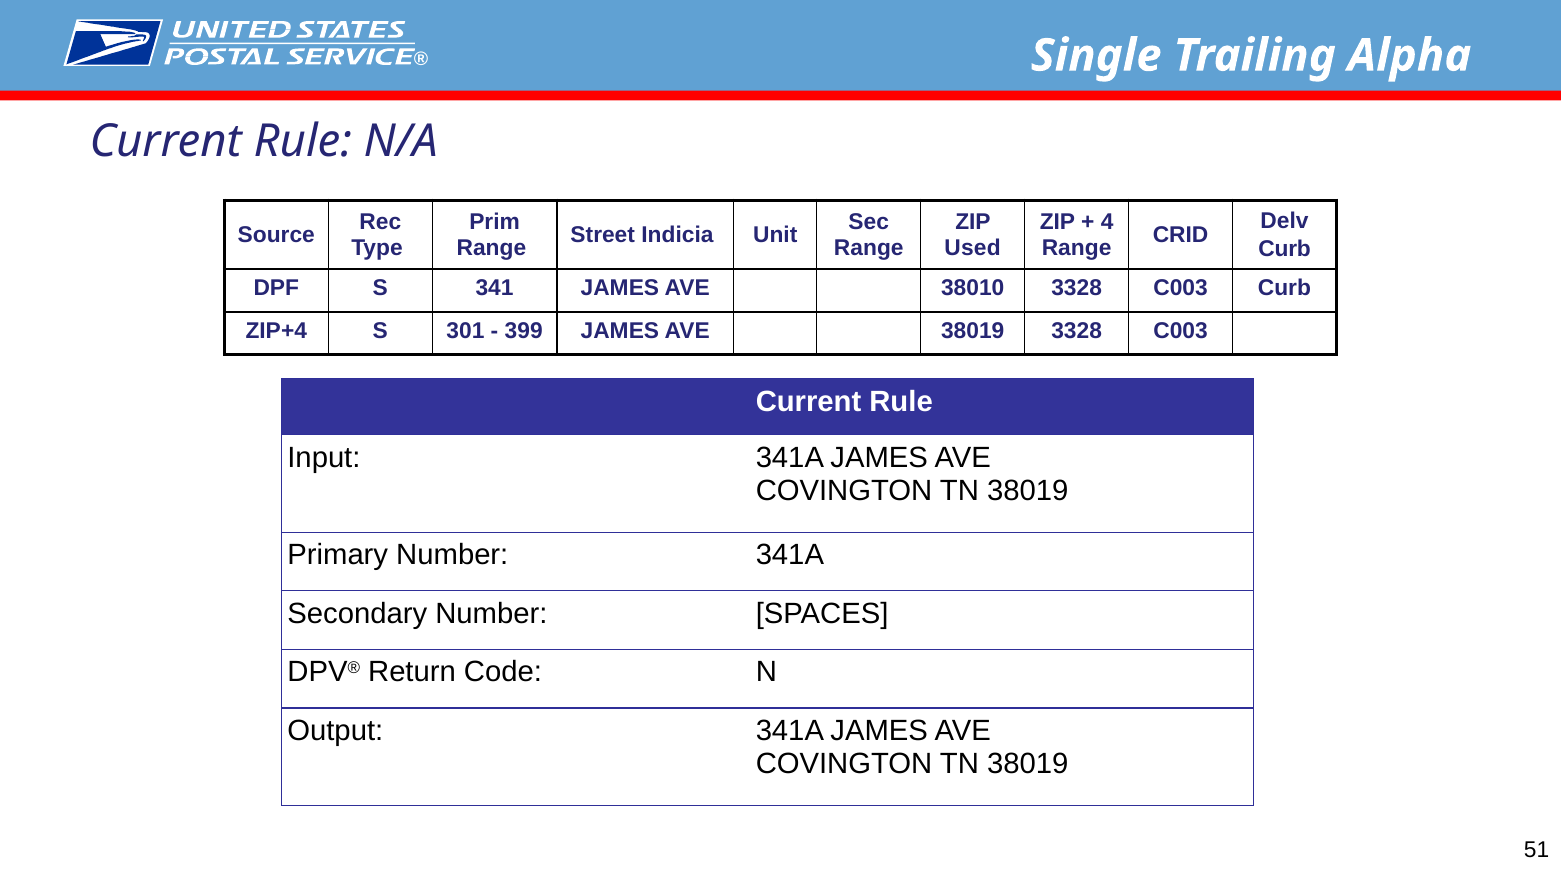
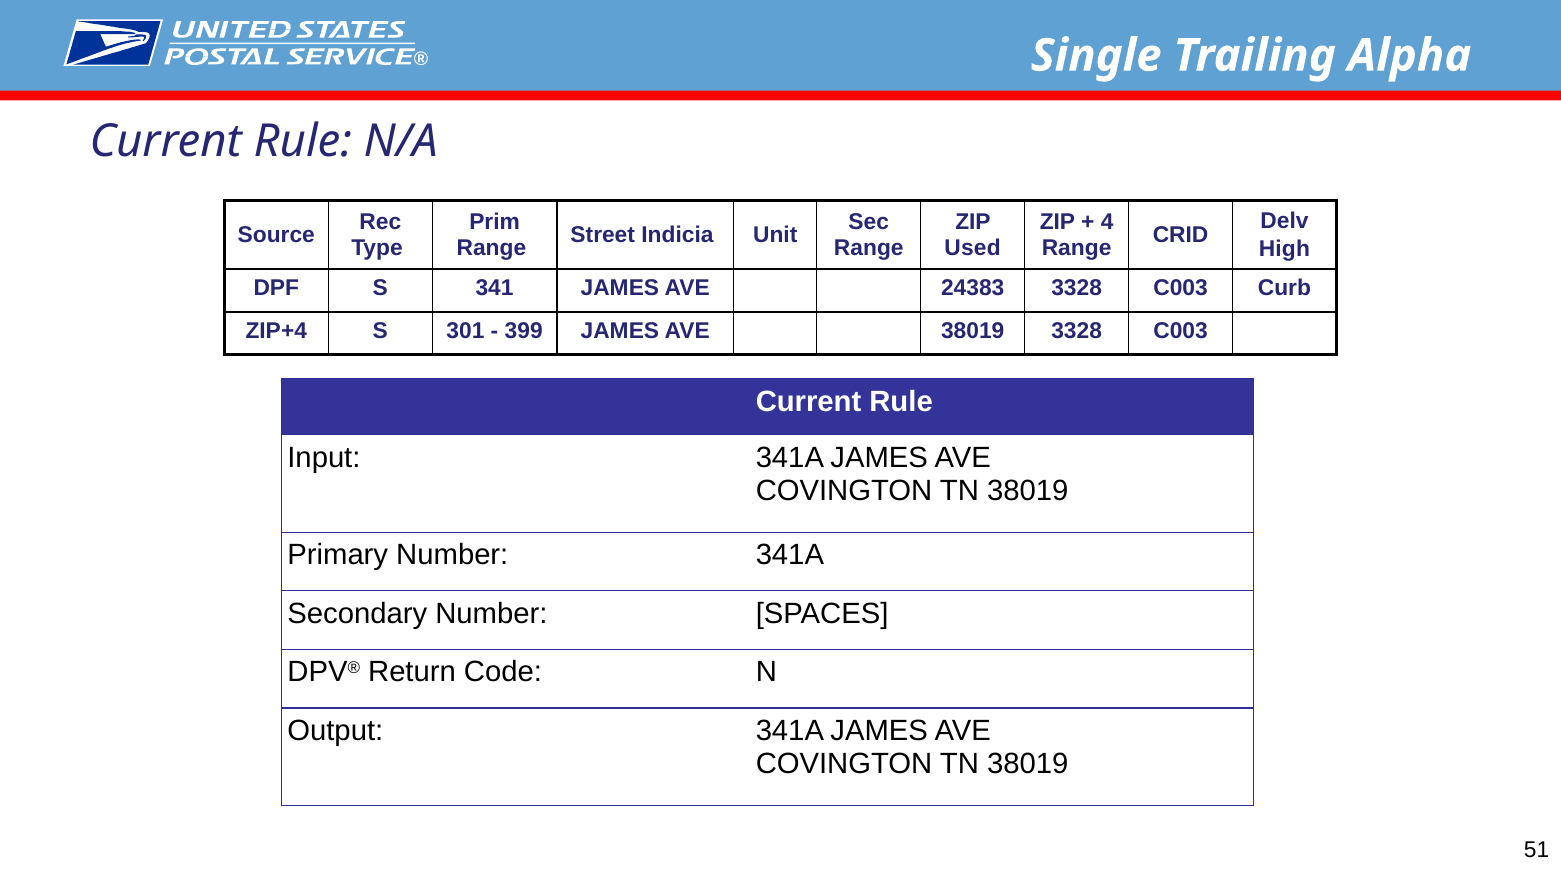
Curb at (1285, 249): Curb -> High
38010: 38010 -> 24383
